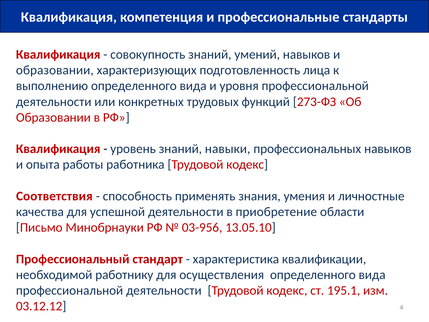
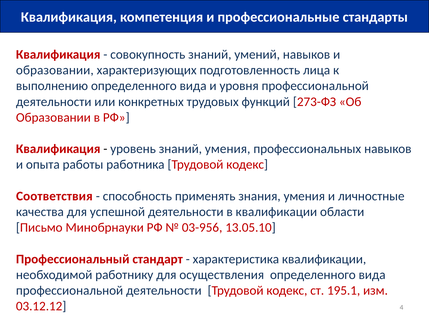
знаний навыки: навыки -> умения
в приобретение: приобретение -> квалификации
